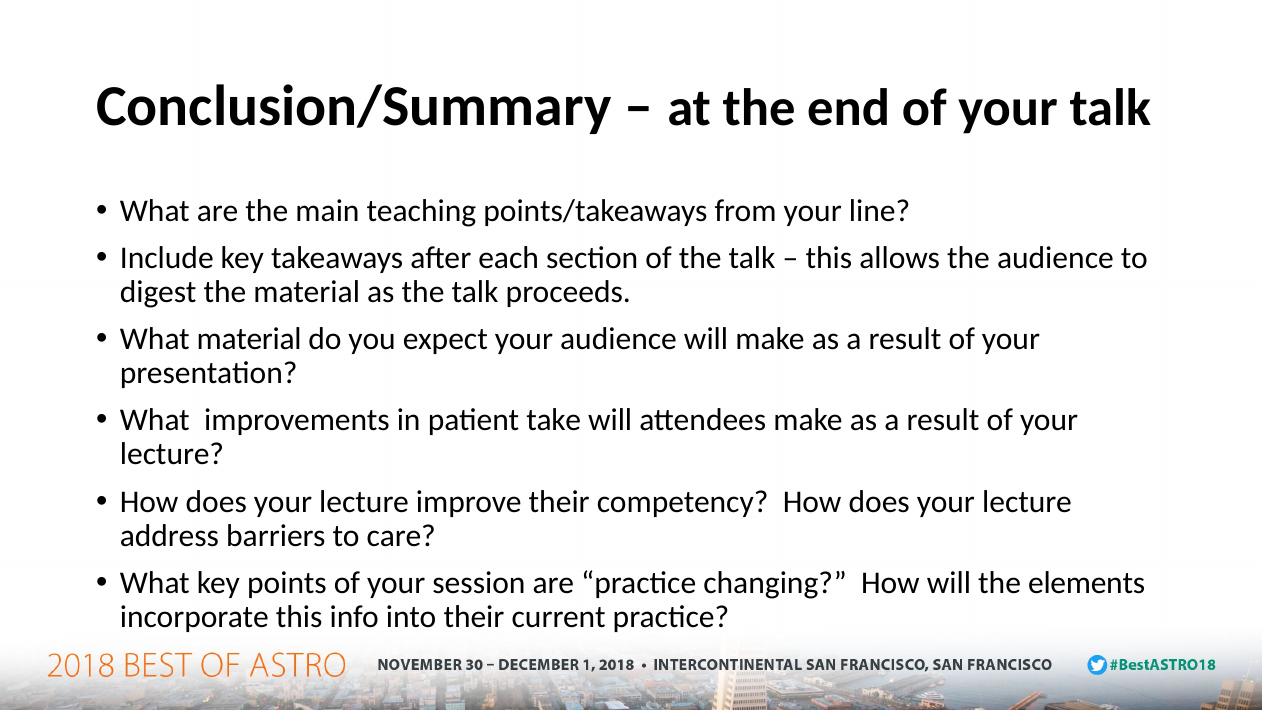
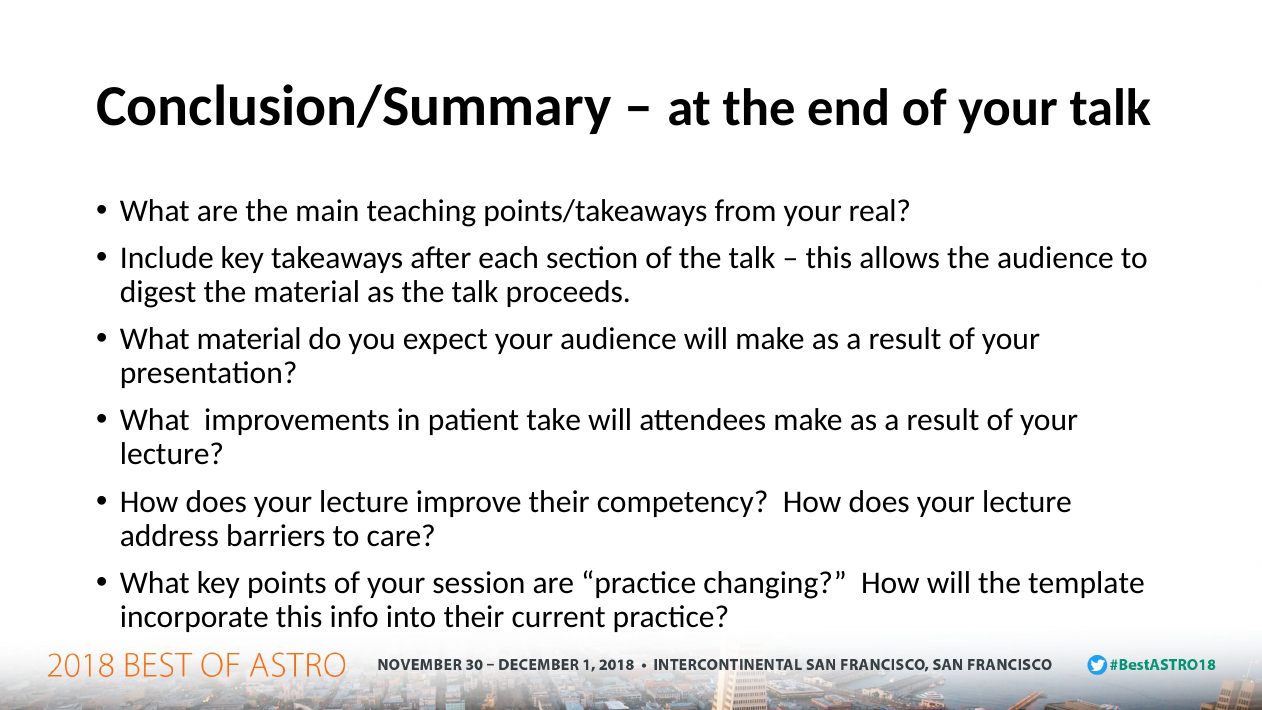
line: line -> real
elements: elements -> template
